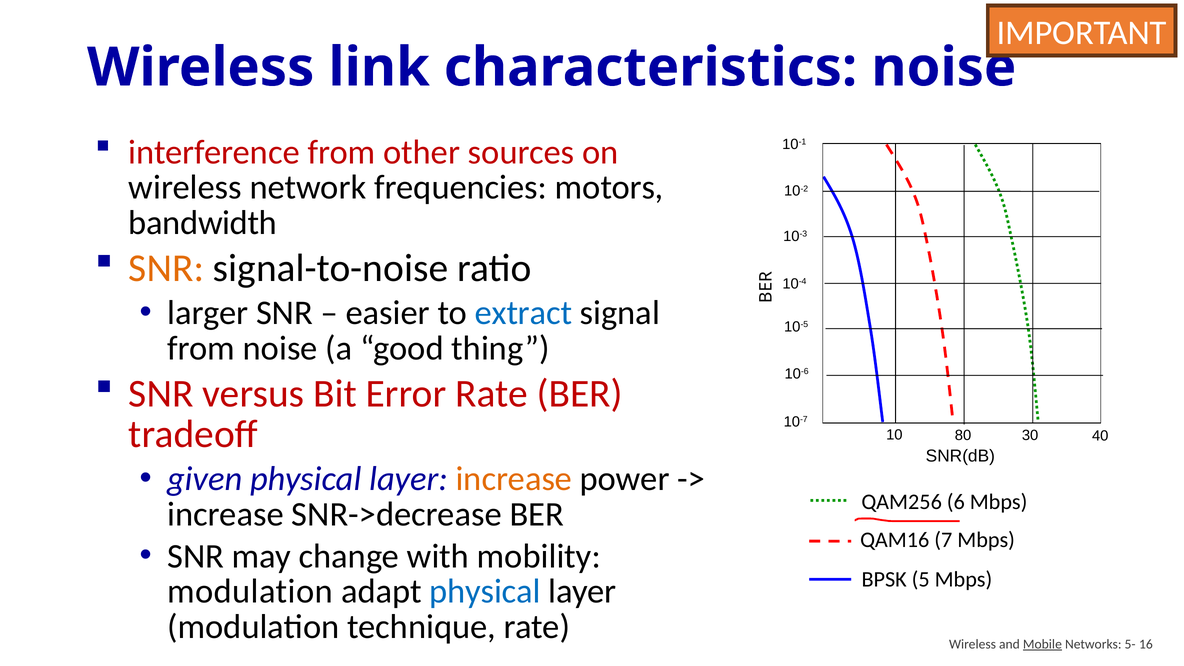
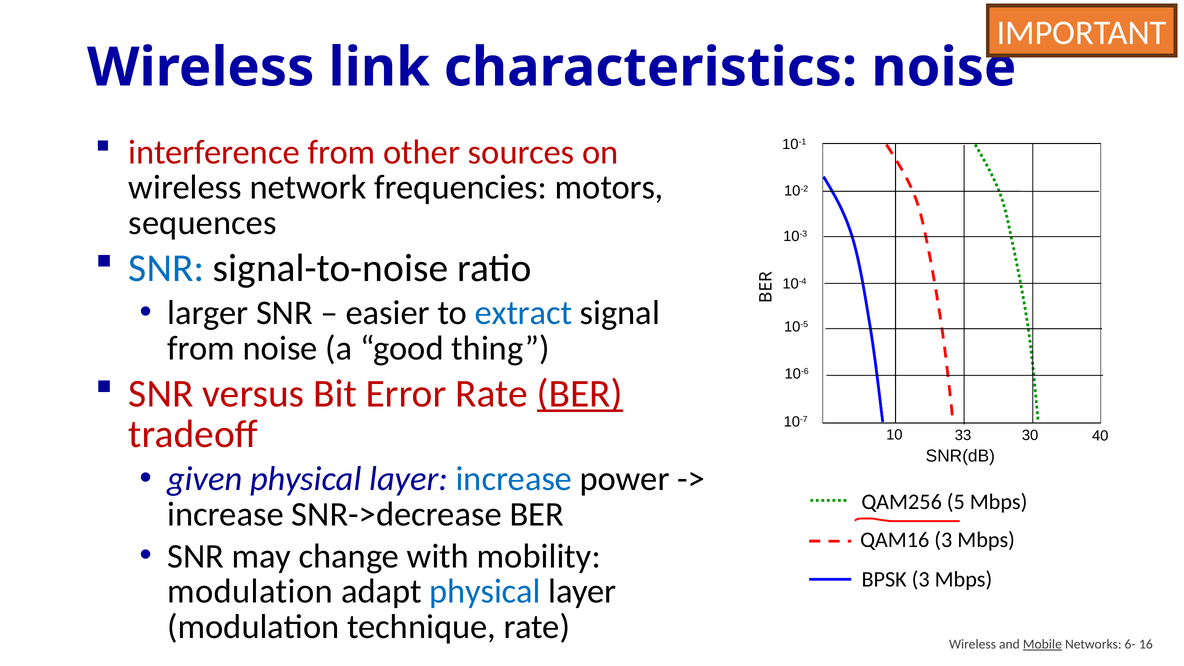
bandwidth: bandwidth -> sequences
SNR at (166, 268) colour: orange -> blue
BER at (580, 394) underline: none -> present
80: 80 -> 33
increase at (514, 479) colour: orange -> blue
6: 6 -> 5
QAM16 7: 7 -> 3
BPSK 5: 5 -> 3
5-: 5- -> 6-
